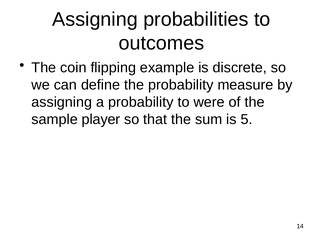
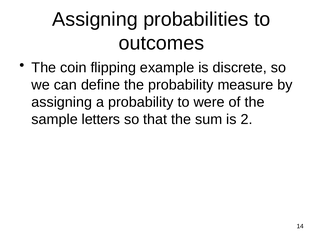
player: player -> letters
5: 5 -> 2
